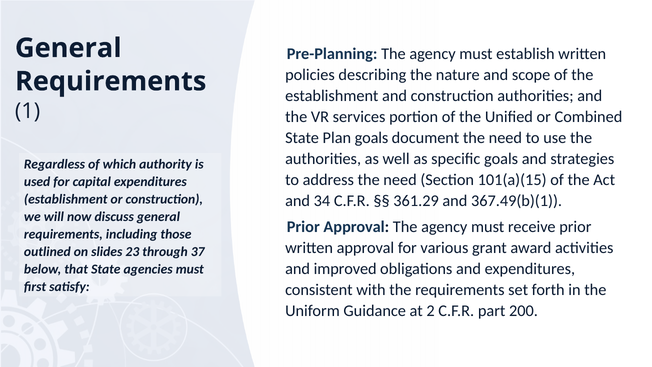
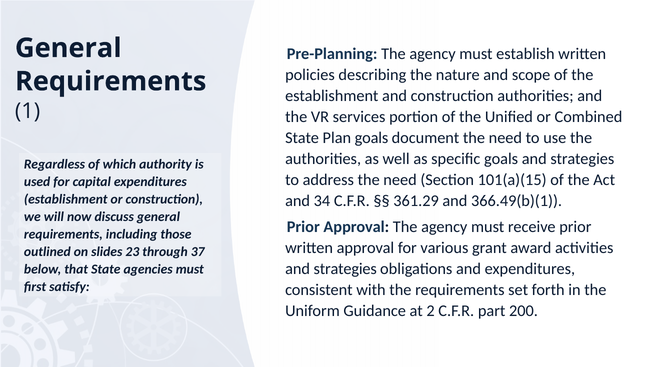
367.49(b)(1: 367.49(b)(1 -> 366.49(b)(1
improved at (345, 269): improved -> strategies
